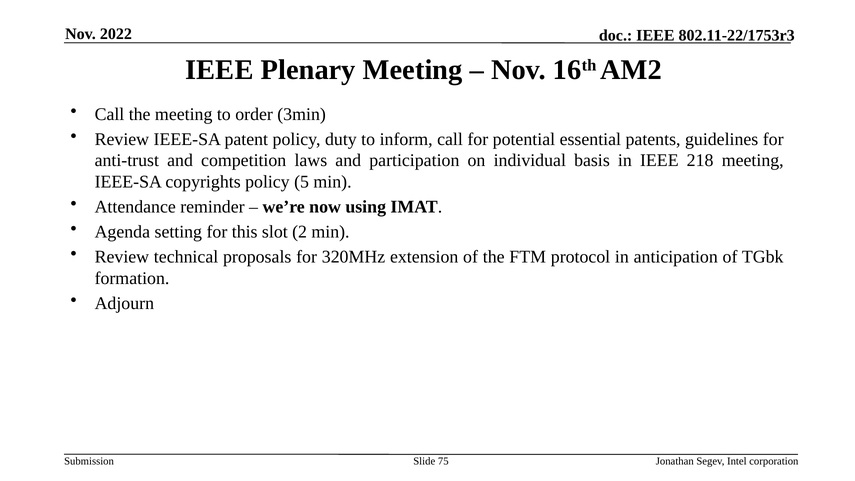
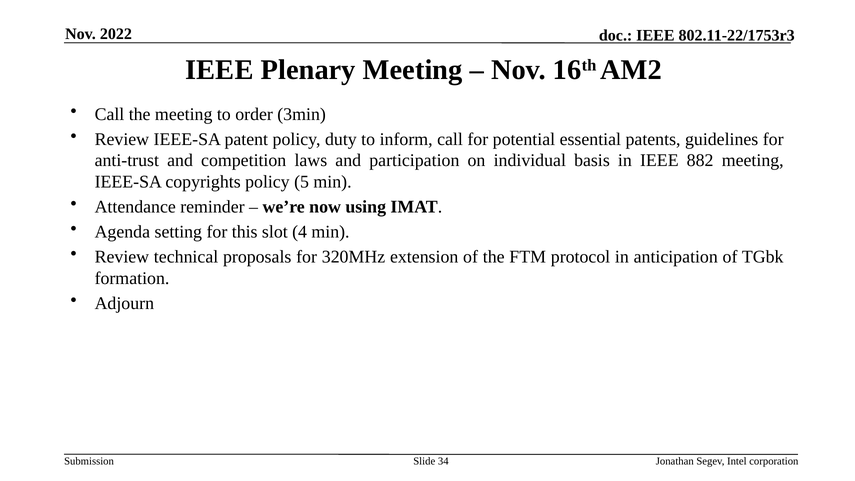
218: 218 -> 882
2: 2 -> 4
75: 75 -> 34
